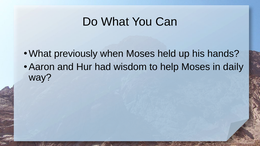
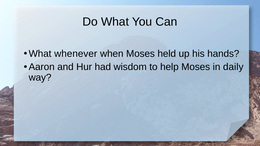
previously: previously -> whenever
